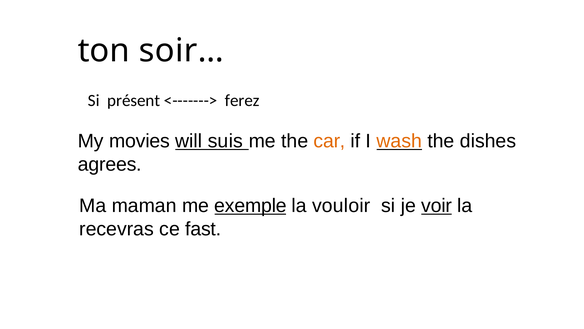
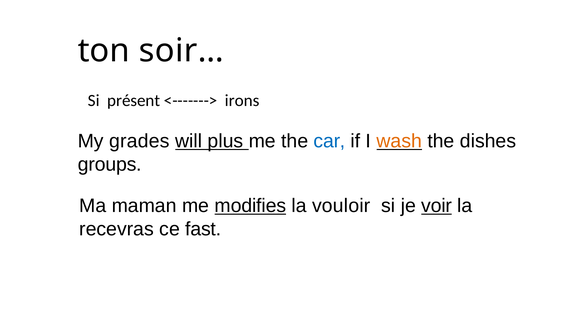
ferez: ferez -> irons
movies: movies -> grades
suis: suis -> plus
car colour: orange -> blue
agrees: agrees -> groups
exemple: exemple -> modifies
